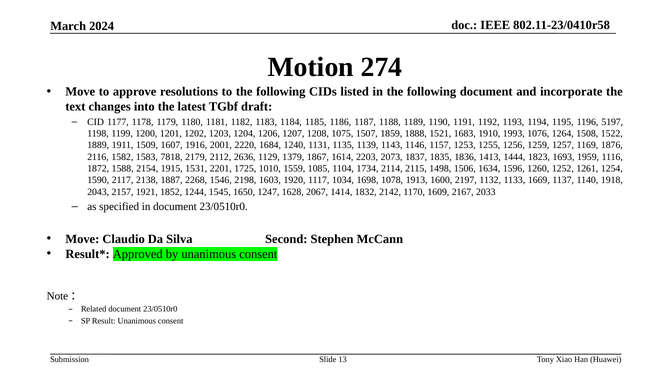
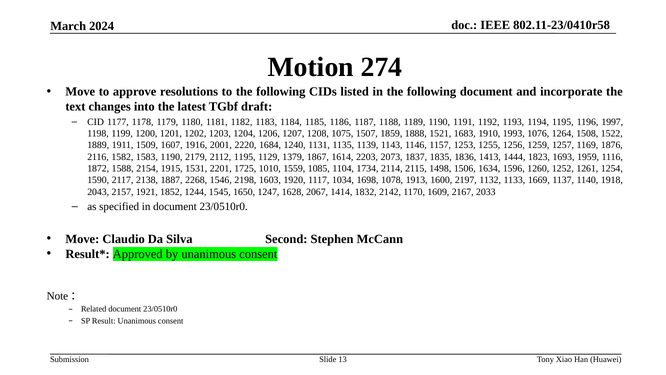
5197: 5197 -> 1997
1583 7818: 7818 -> 1190
2112 2636: 2636 -> 1195
